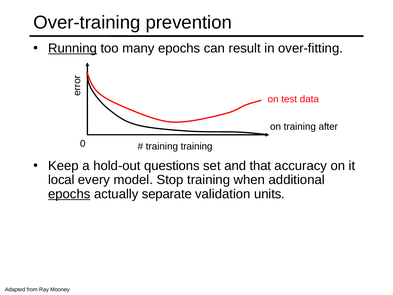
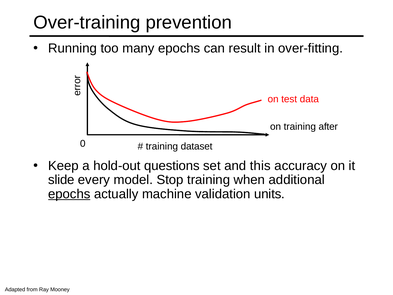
Running underline: present -> none
training training: training -> dataset
that: that -> this
local: local -> slide
separate: separate -> machine
